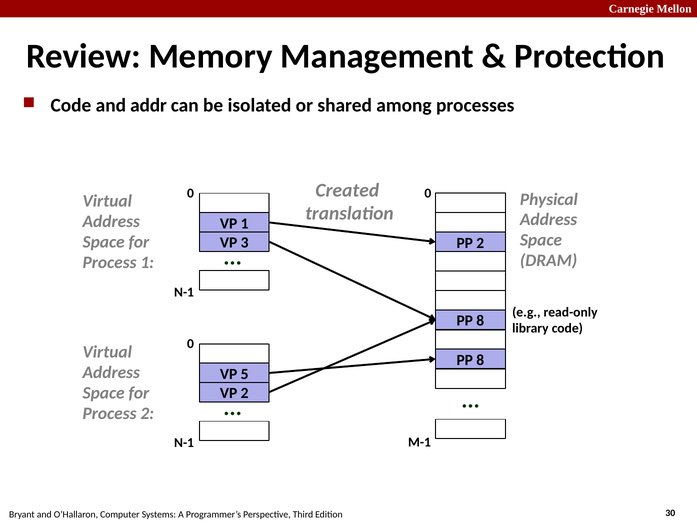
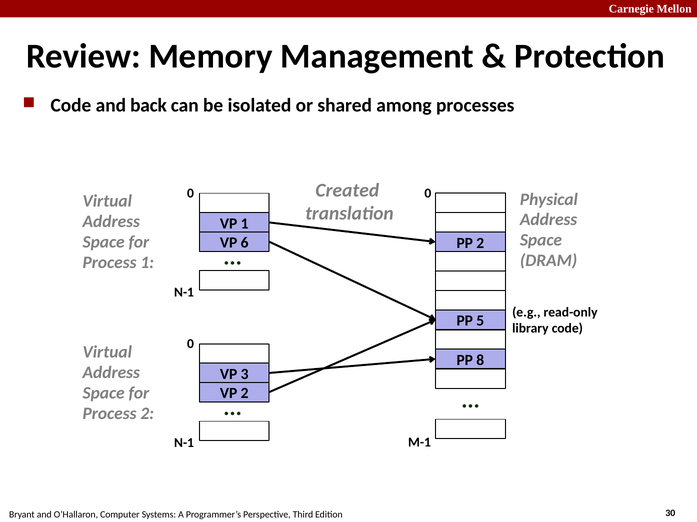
addr: addr -> back
3: 3 -> 6
8 at (480, 321): 8 -> 5
5: 5 -> 3
